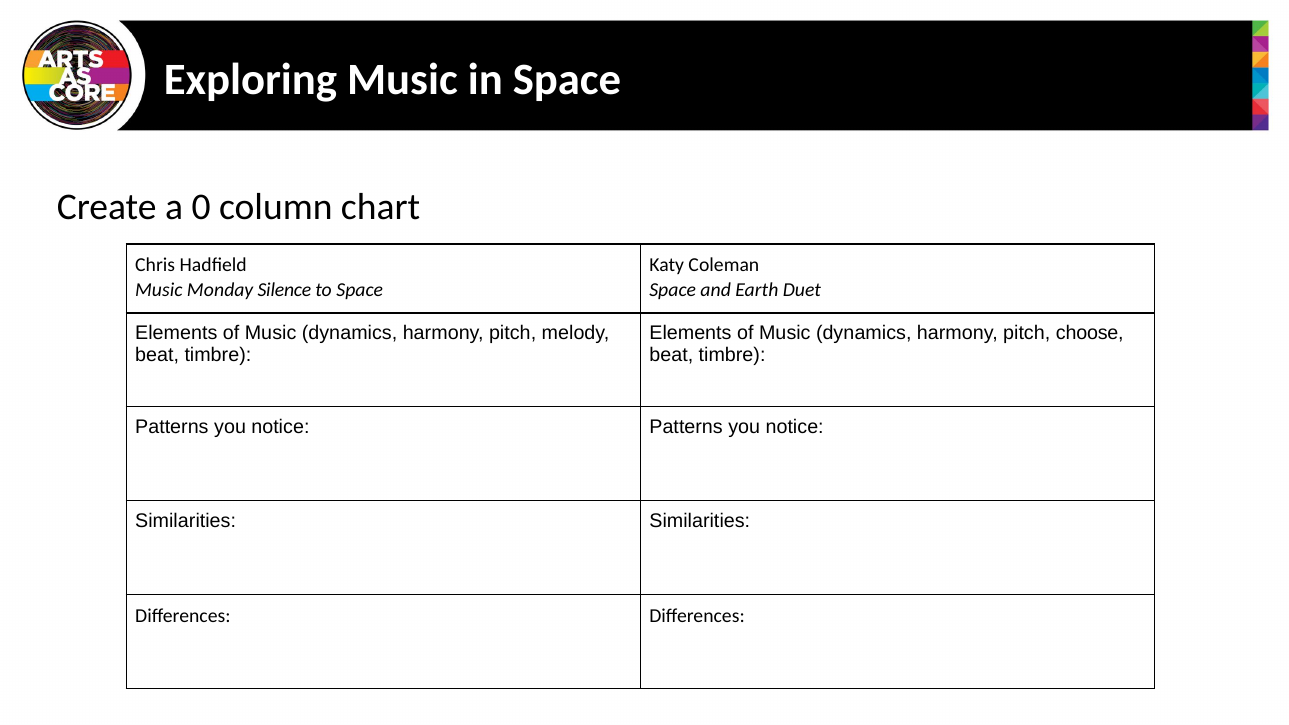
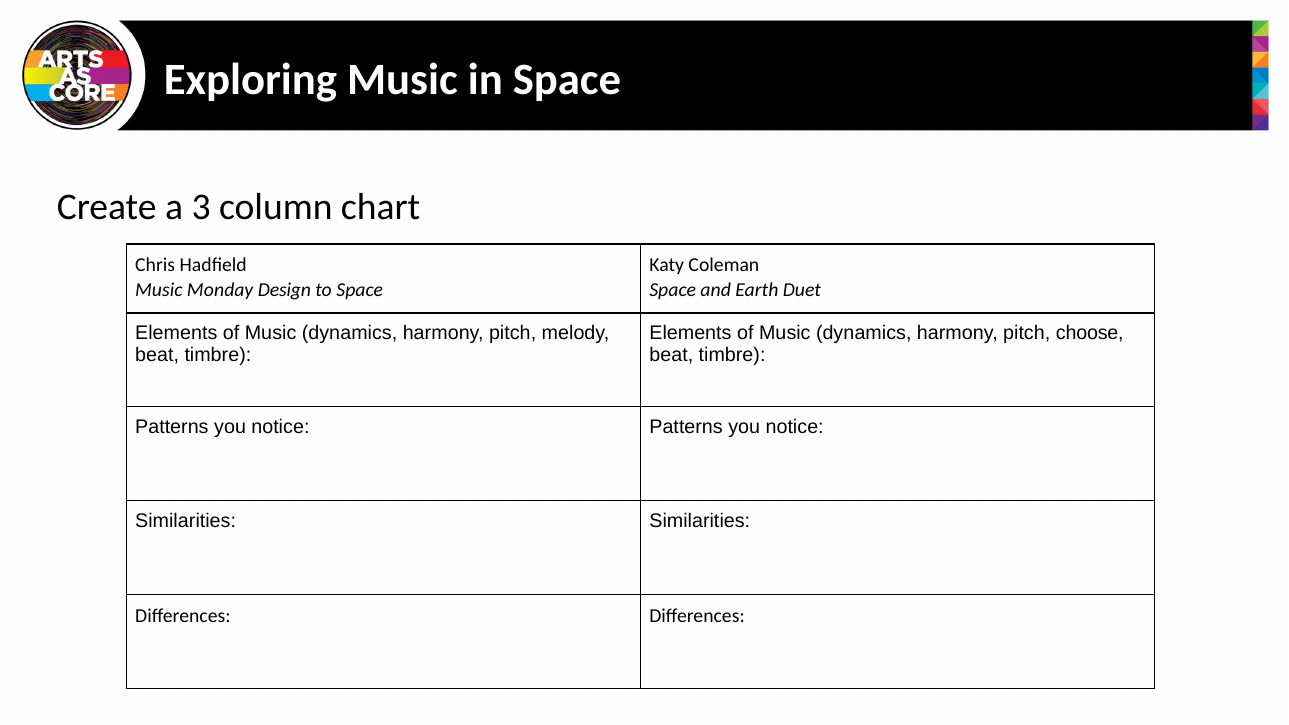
0: 0 -> 3
Silence: Silence -> Design
